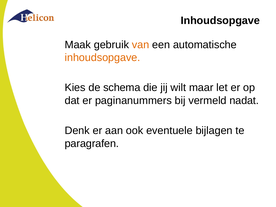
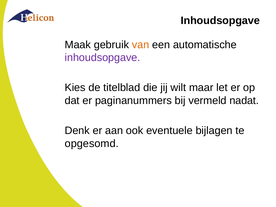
inhoudsopgave at (103, 58) colour: orange -> purple
schema: schema -> titelblad
paragrafen: paragrafen -> opgesomd
